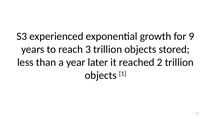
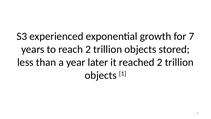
9: 9 -> 7
reach 3: 3 -> 2
